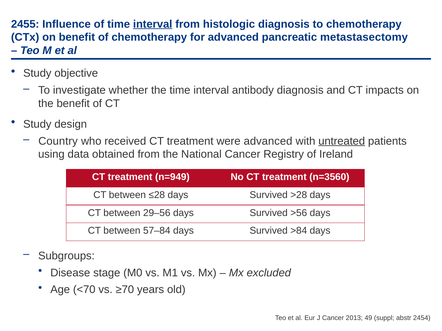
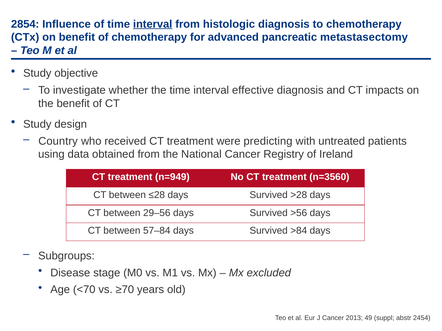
2455: 2455 -> 2854
antibody: antibody -> effective
were advanced: advanced -> predicting
untreated underline: present -> none
